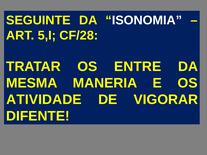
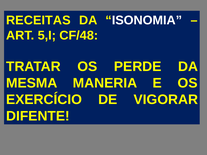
SEGUINTE: SEGUINTE -> RECEITAS
CF/28: CF/28 -> CF/48
ENTRE: ENTRE -> PERDE
ATIVIDADE: ATIVIDADE -> EXERCÍCIO
